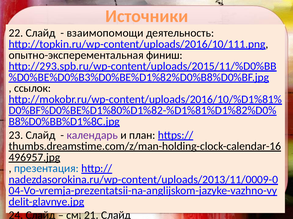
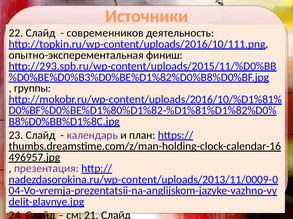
взаимопомощи: взаимопомощи -> современников
ссылок: ссылок -> группы
презентация colour: blue -> purple
